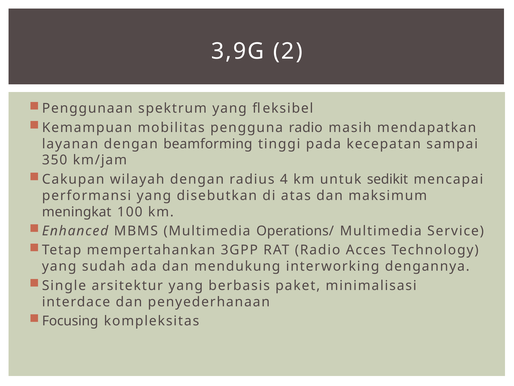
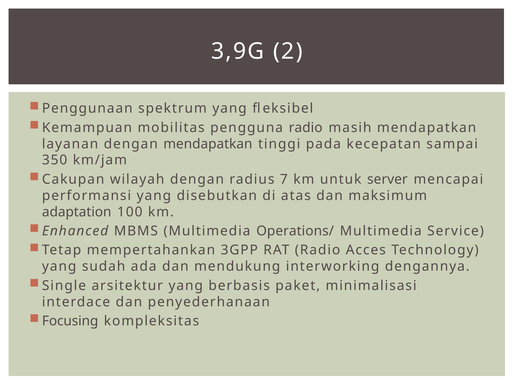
dengan beamforming: beamforming -> mendapatkan
4: 4 -> 7
sedikit: sedikit -> server
meningkat: meningkat -> adaptation
